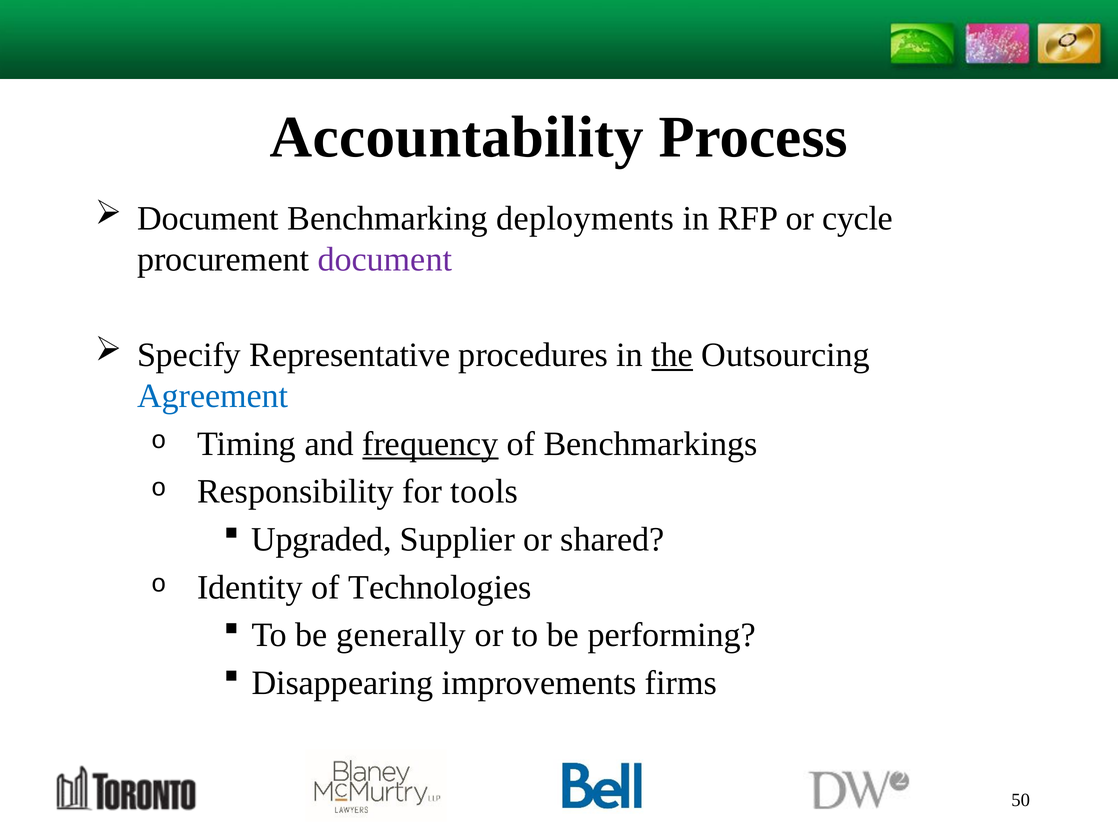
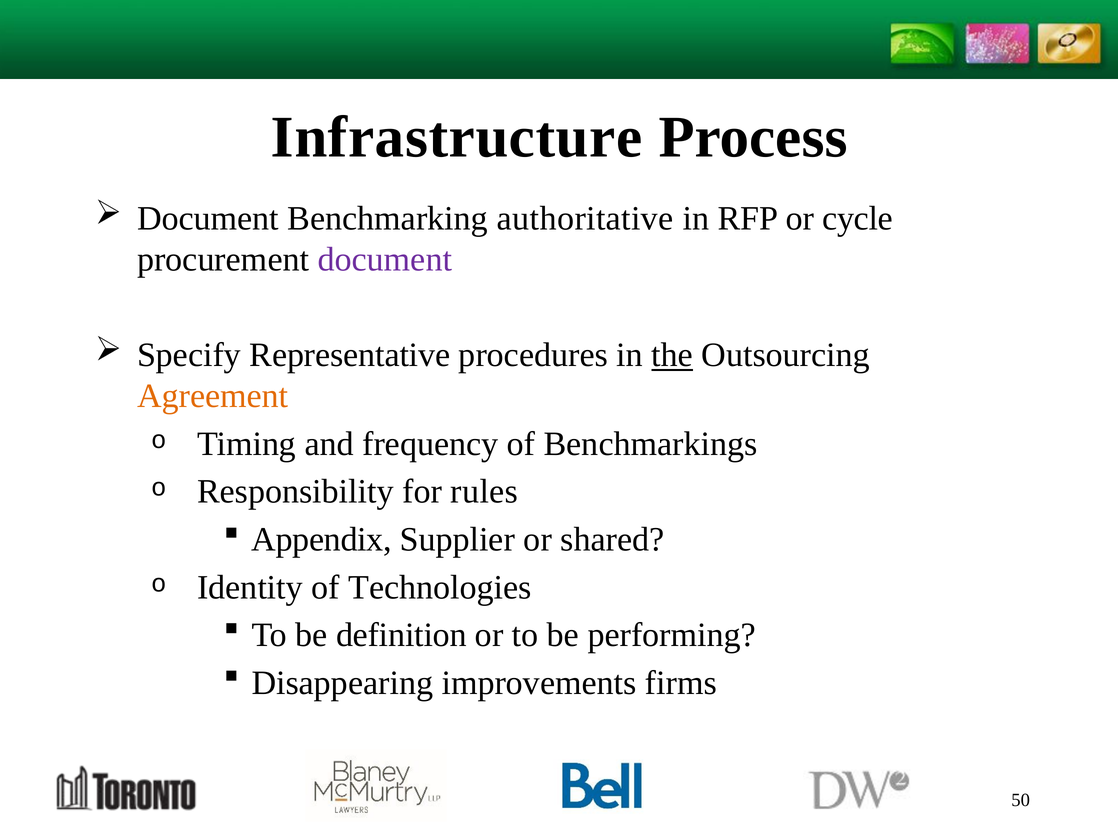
Accountability: Accountability -> Infrastructure
deployments: deployments -> authoritative
Agreement colour: blue -> orange
frequency underline: present -> none
tools: tools -> rules
Upgraded: Upgraded -> Appendix
generally: generally -> definition
